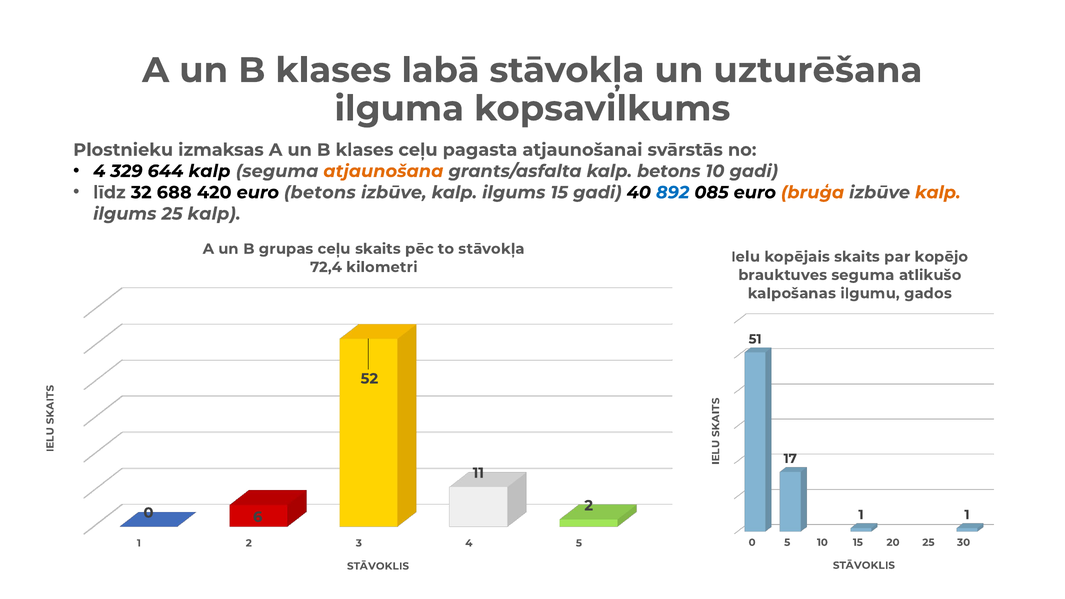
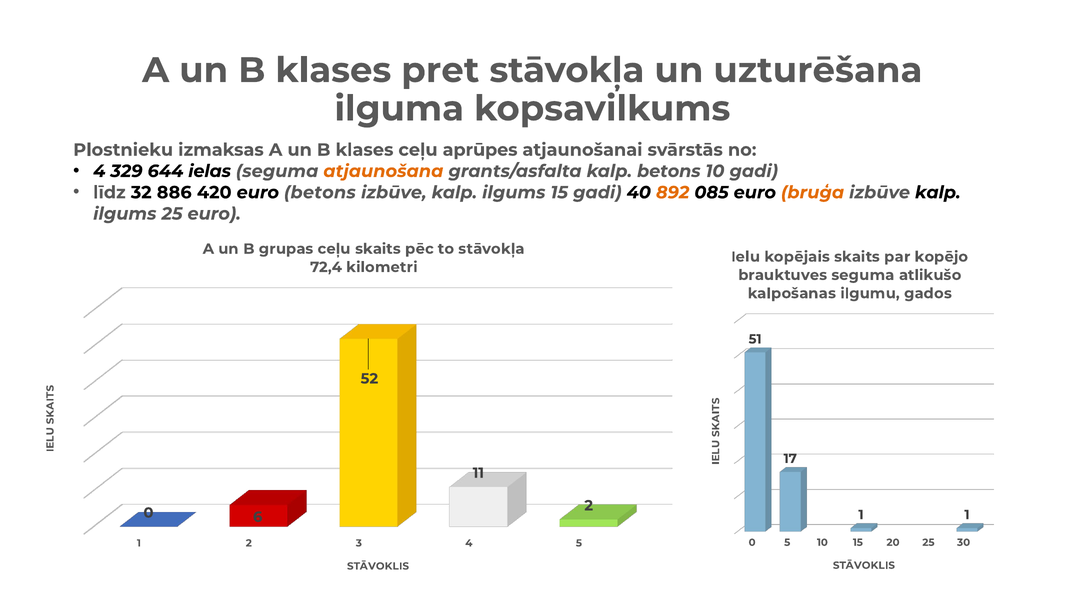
labā: labā -> pret
pagasta: pagasta -> aprūpes
644 kalp: kalp -> ielas
688: 688 -> 886
892 colour: blue -> orange
kalp at (938, 193) colour: orange -> black
25 kalp: kalp -> euro
